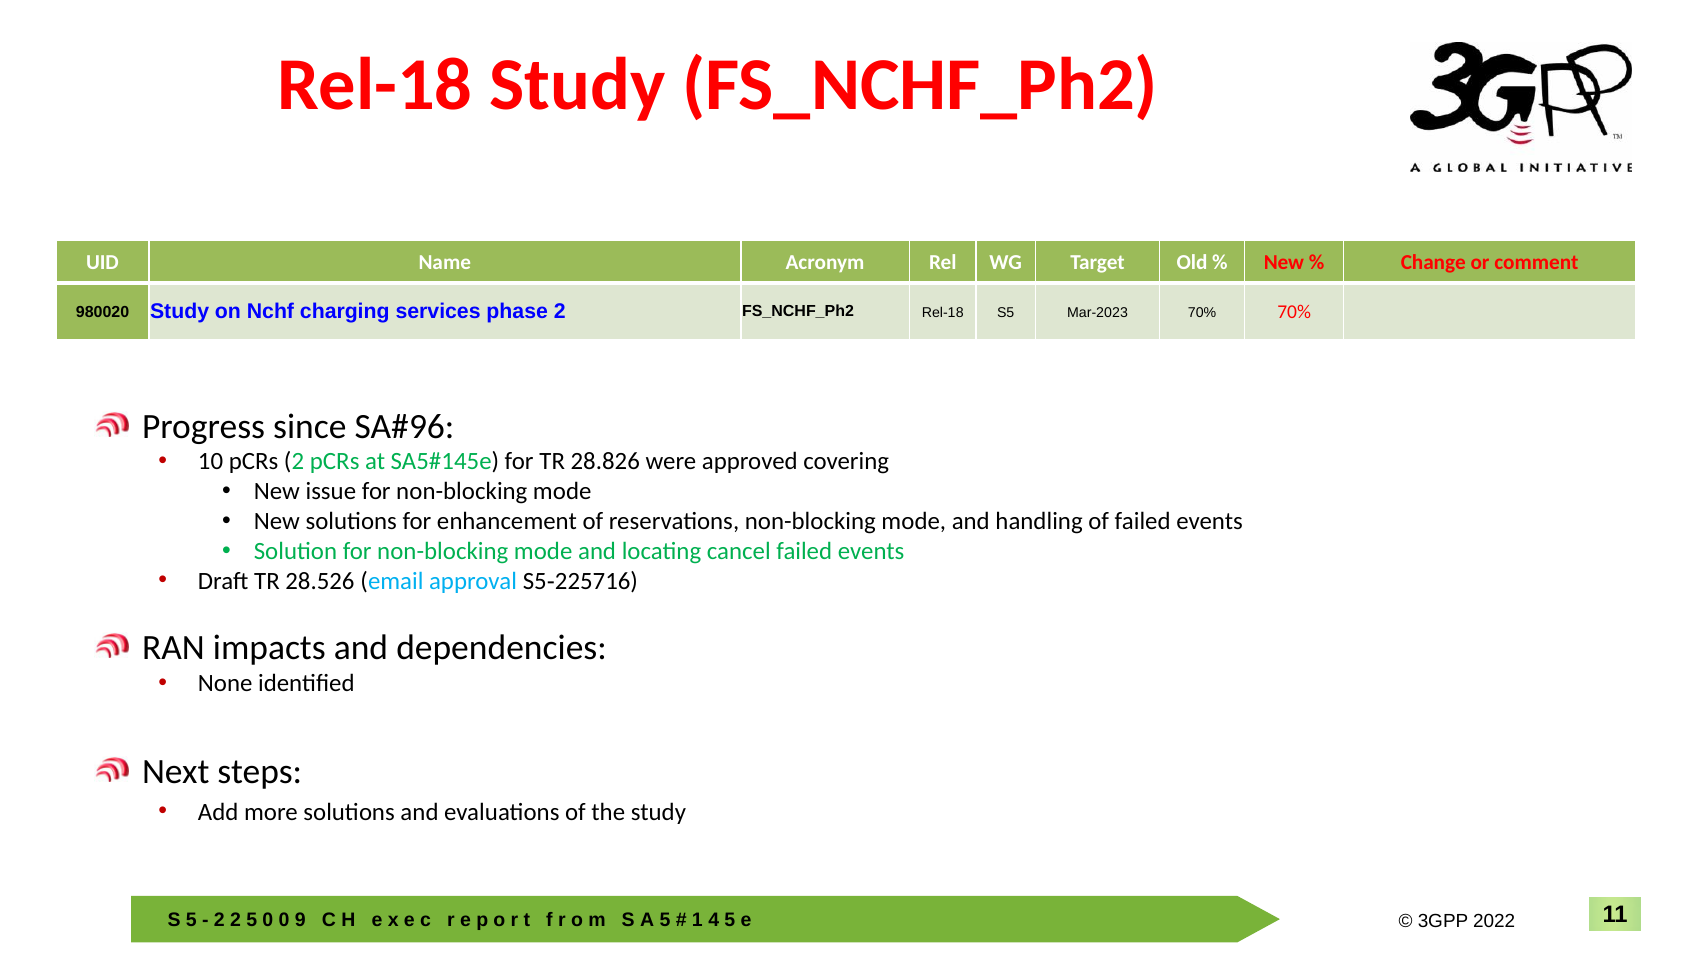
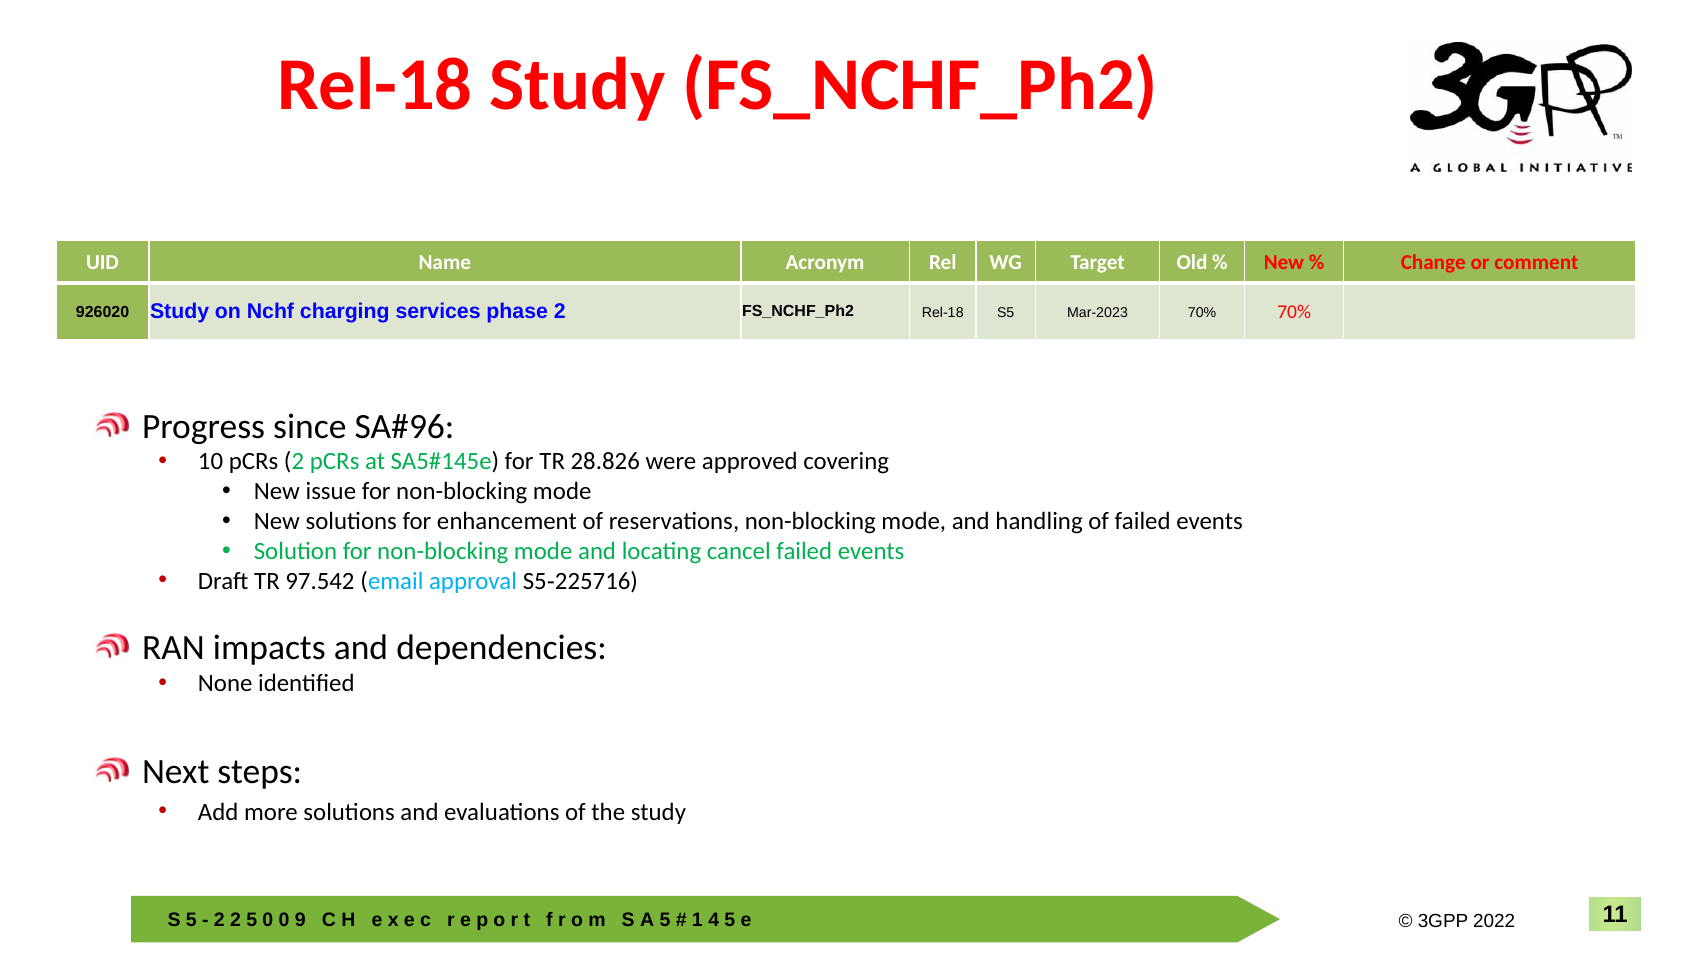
980020: 980020 -> 926020
28.526: 28.526 -> 97.542
